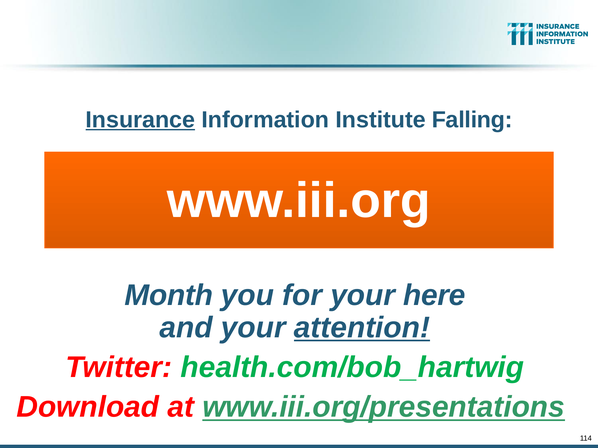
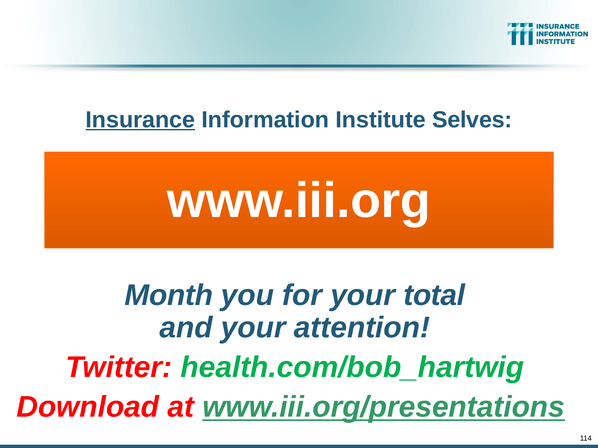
Falling: Falling -> Selves
here: here -> total
attention underline: present -> none
